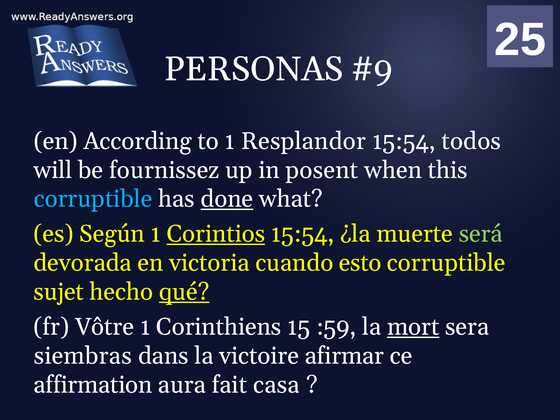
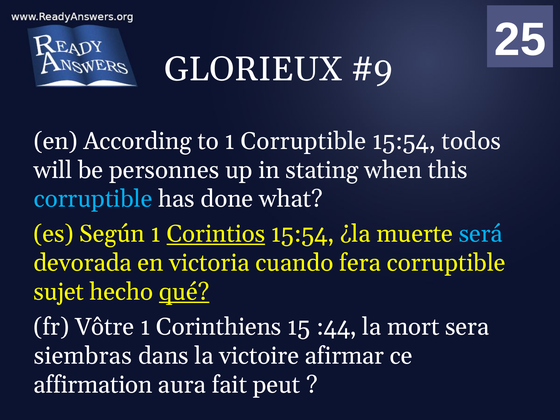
PERSONAS: PERSONAS -> GLORIEUX
1 Resplandor: Resplandor -> Corruptible
fournissez: fournissez -> personnes
posent: posent -> stating
done underline: present -> none
será colour: light green -> light blue
esto: esto -> fera
:59: :59 -> :44
mort underline: present -> none
casa: casa -> peut
